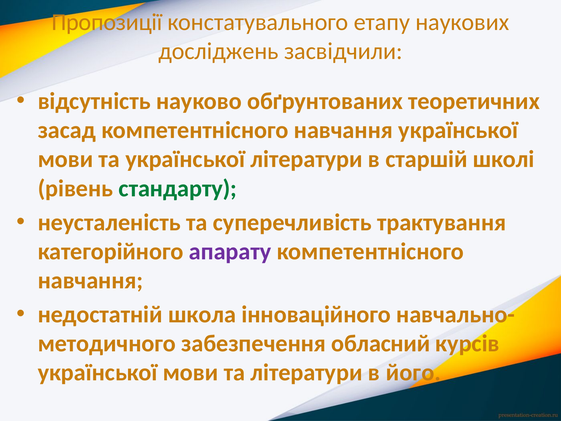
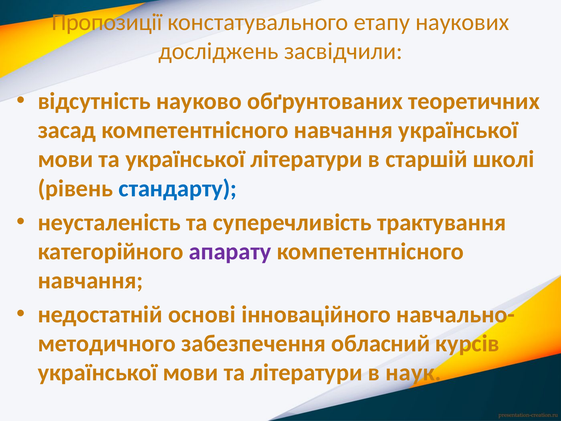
стандарту colour: green -> blue
школа: школа -> основі
його: його -> наук
